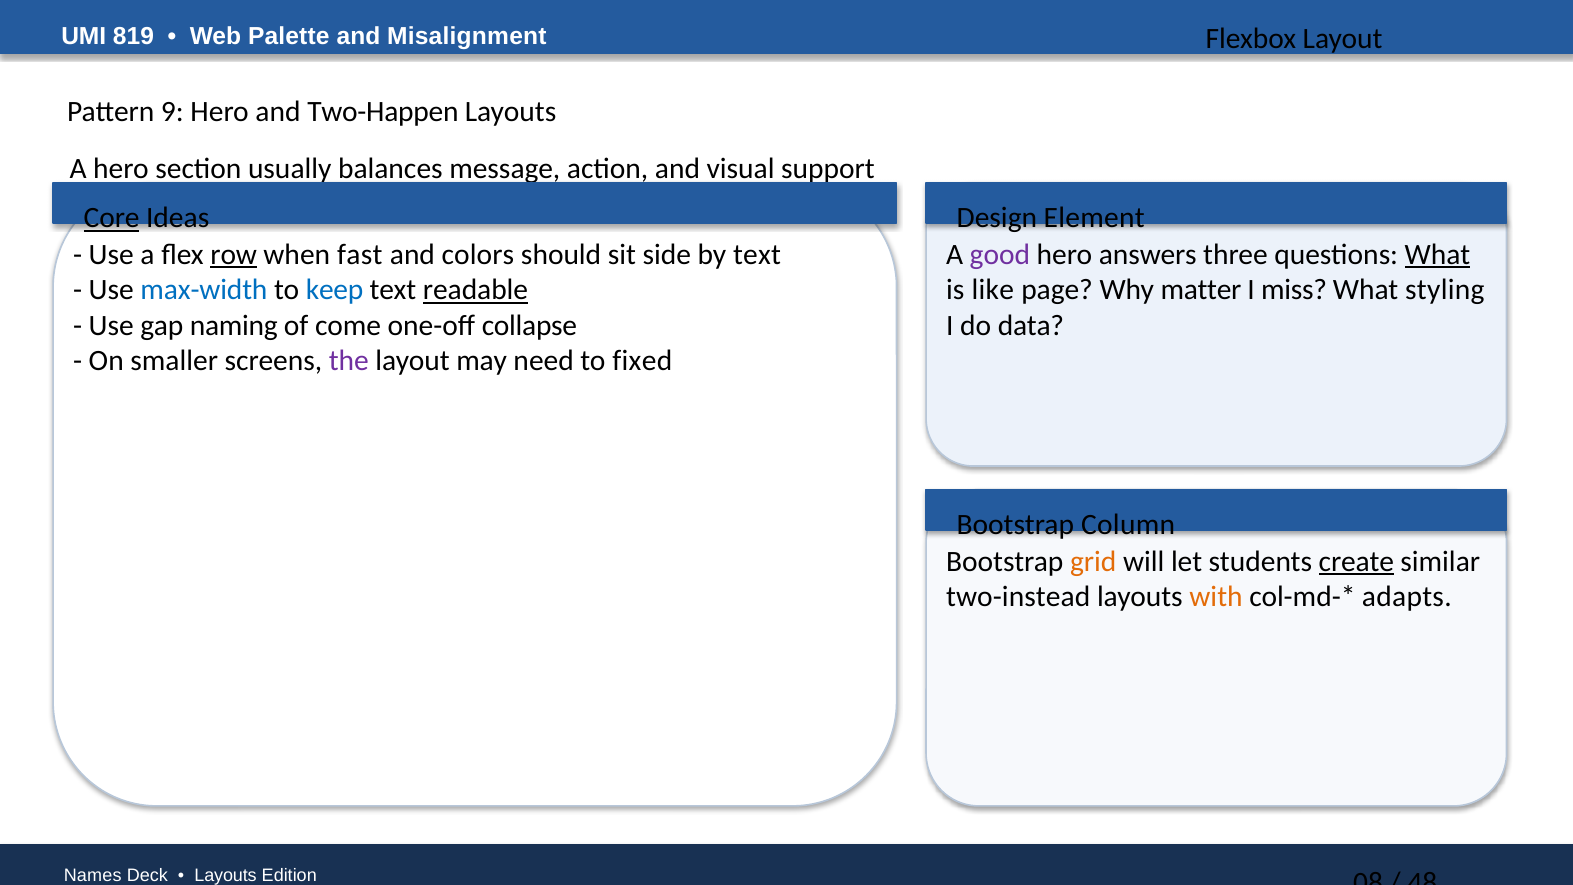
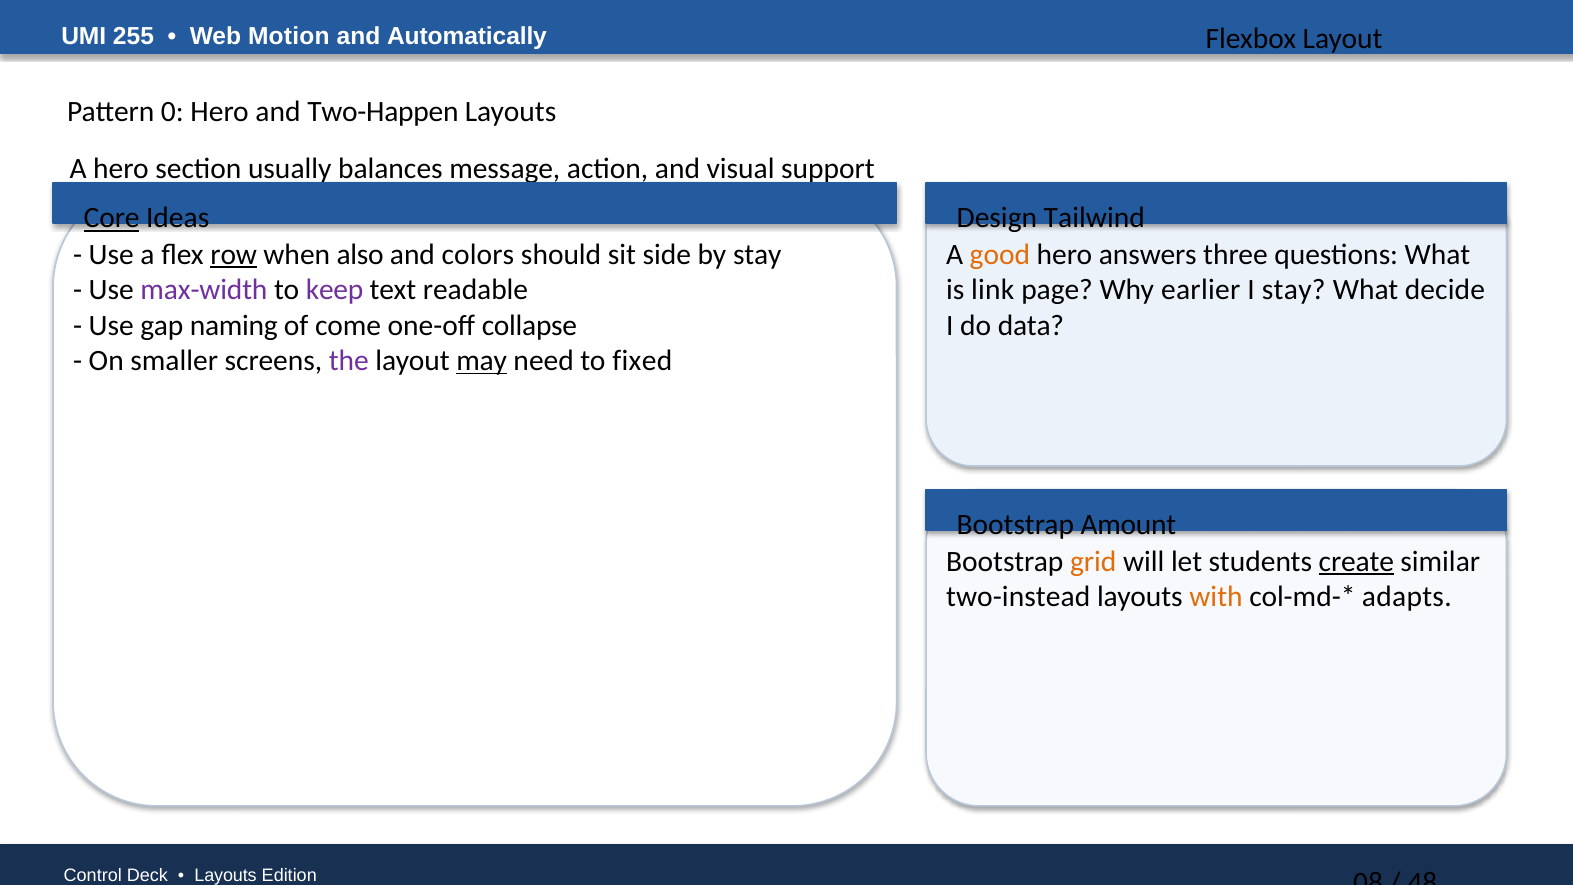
819: 819 -> 255
Palette: Palette -> Motion
Misalignment: Misalignment -> Automatically
9: 9 -> 0
Element: Element -> Tailwind
fast: fast -> also
by text: text -> stay
good colour: purple -> orange
What at (1437, 255) underline: present -> none
max-width colour: blue -> purple
keep colour: blue -> purple
readable underline: present -> none
like: like -> link
matter: matter -> earlier
I miss: miss -> stay
styling: styling -> decide
may underline: none -> present
Column: Column -> Amount
Names: Names -> Control
